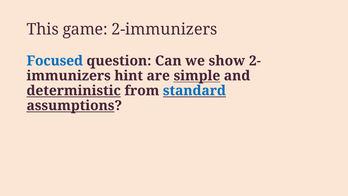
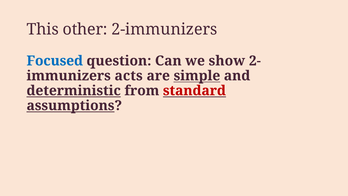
game: game -> other
hint: hint -> acts
standard colour: blue -> red
